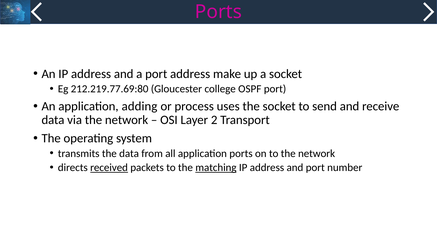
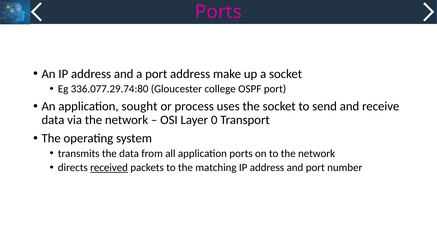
212.219.77.69:80: 212.219.77.69:80 -> 336.077.29.74:80
adding: adding -> sought
2: 2 -> 0
matching underline: present -> none
